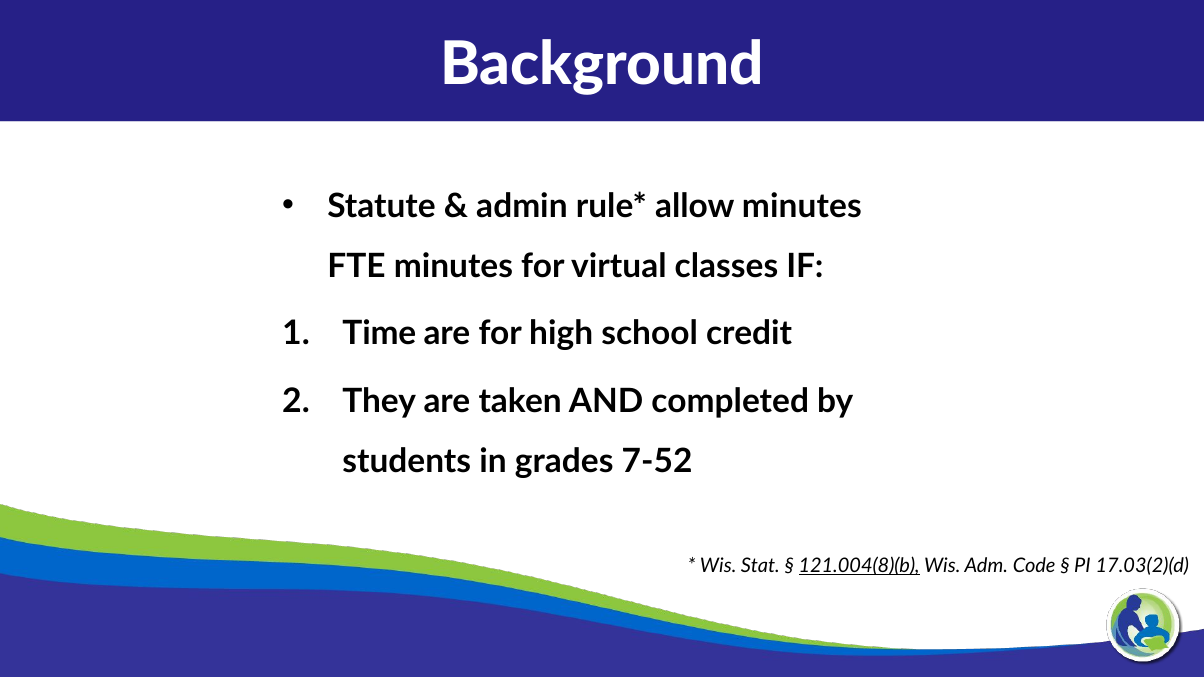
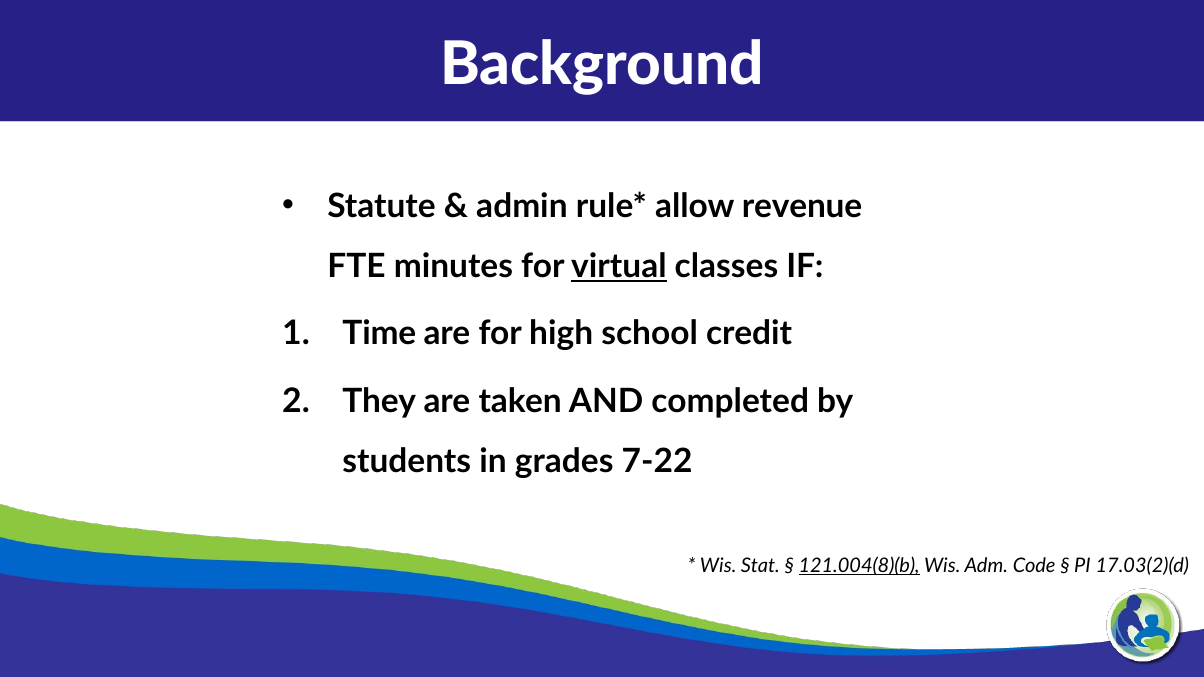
allow minutes: minutes -> revenue
virtual underline: none -> present
7-52: 7-52 -> 7-22
